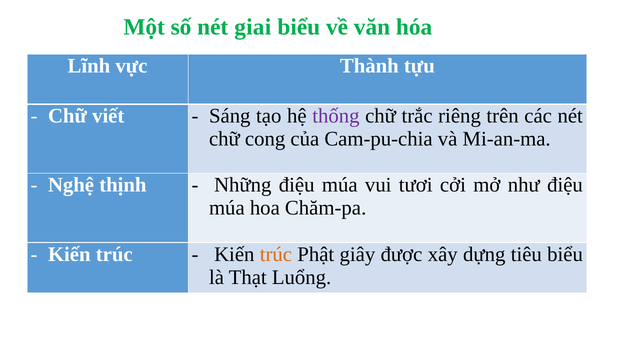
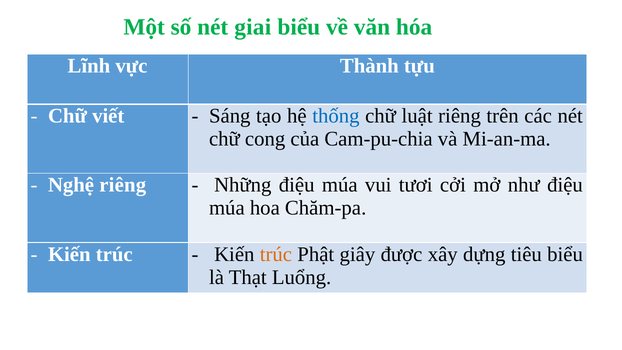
thống colour: purple -> blue
trắc: trắc -> luật
Nghệ thịnh: thịnh -> riêng
